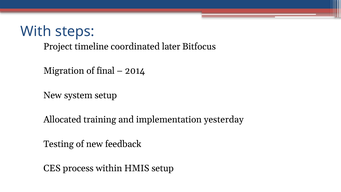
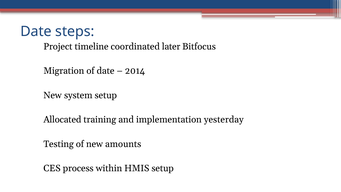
With at (36, 32): With -> Date
of final: final -> date
feedback: feedback -> amounts
